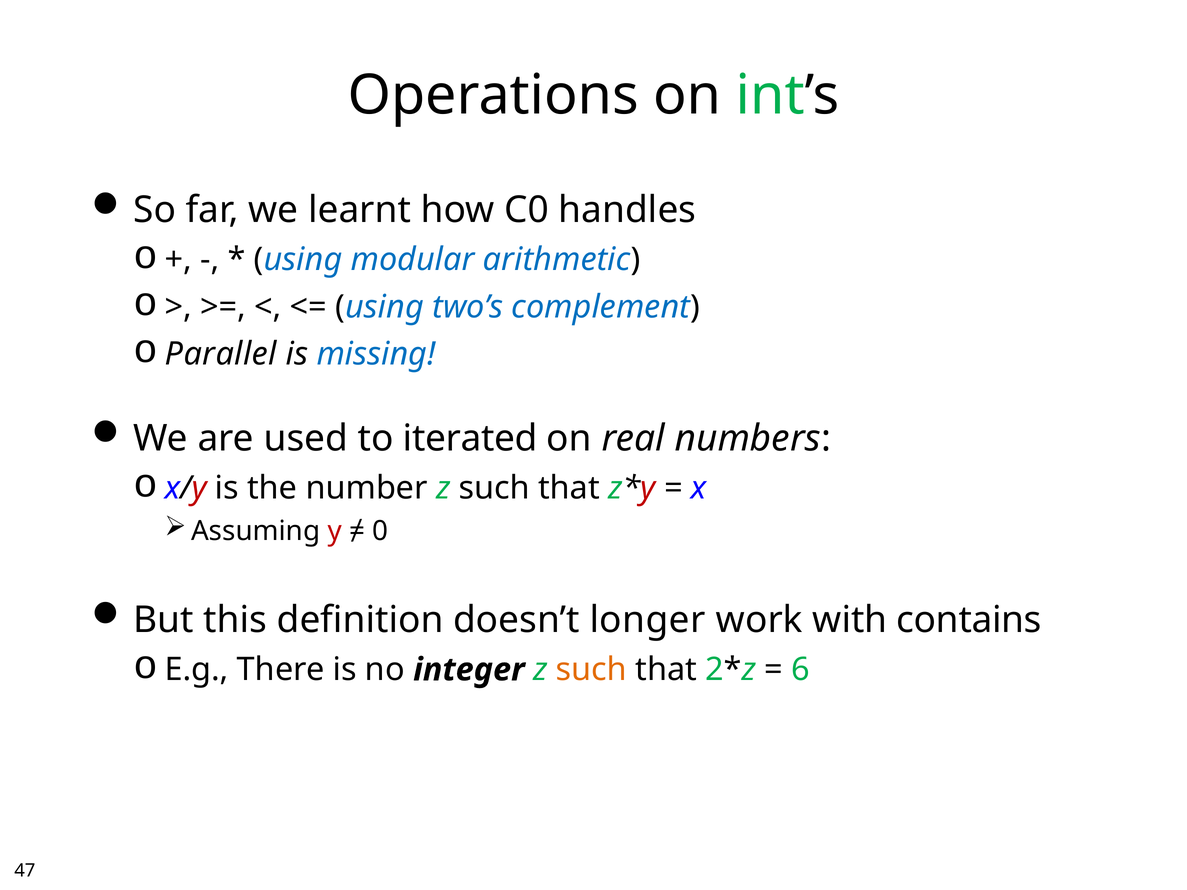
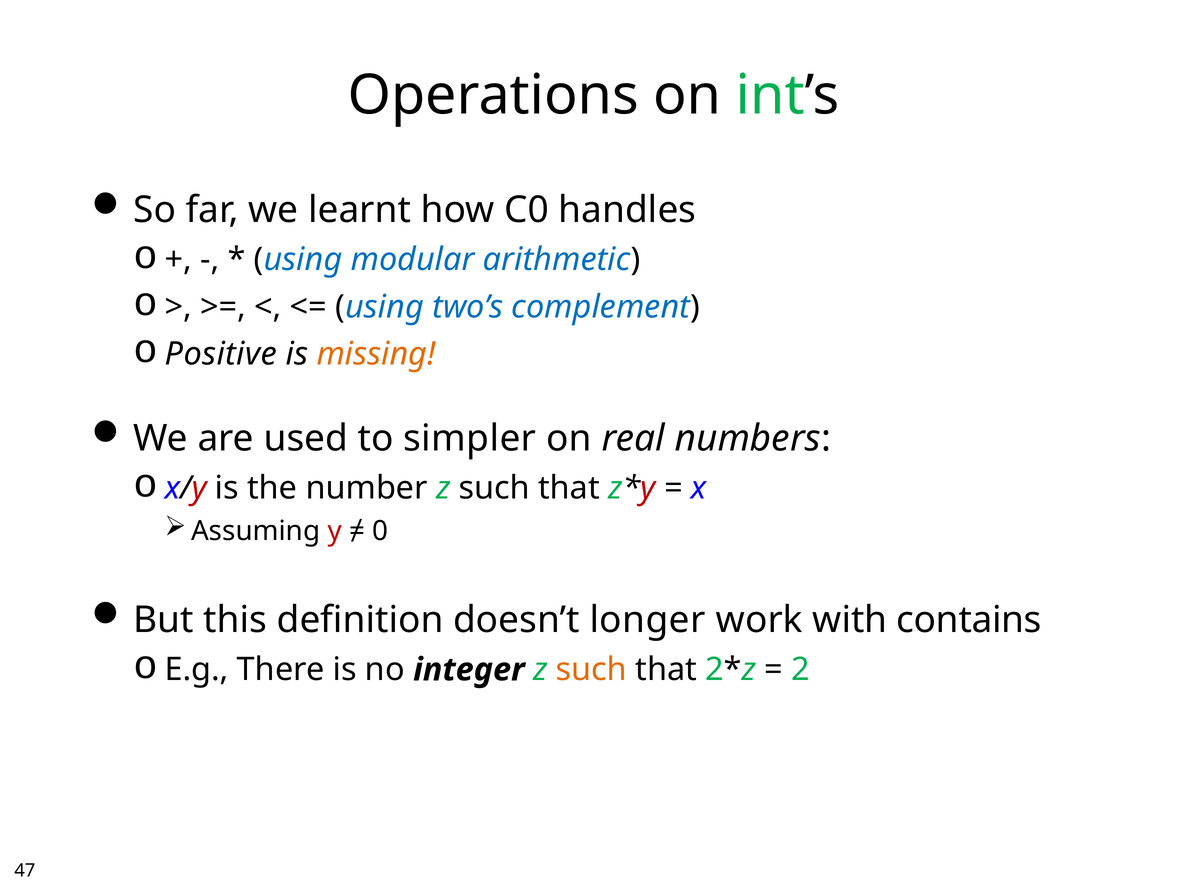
Parallel: Parallel -> Positive
missing colour: blue -> orange
iterated: iterated -> simpler
6: 6 -> 2
